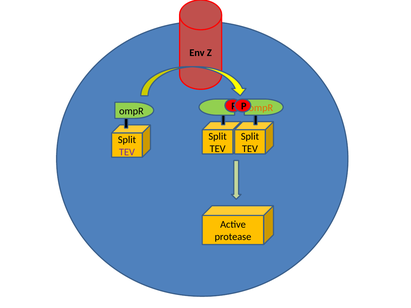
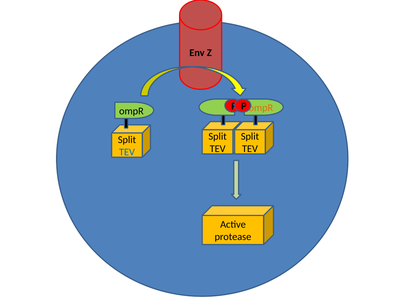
TEV at (127, 152) colour: purple -> blue
